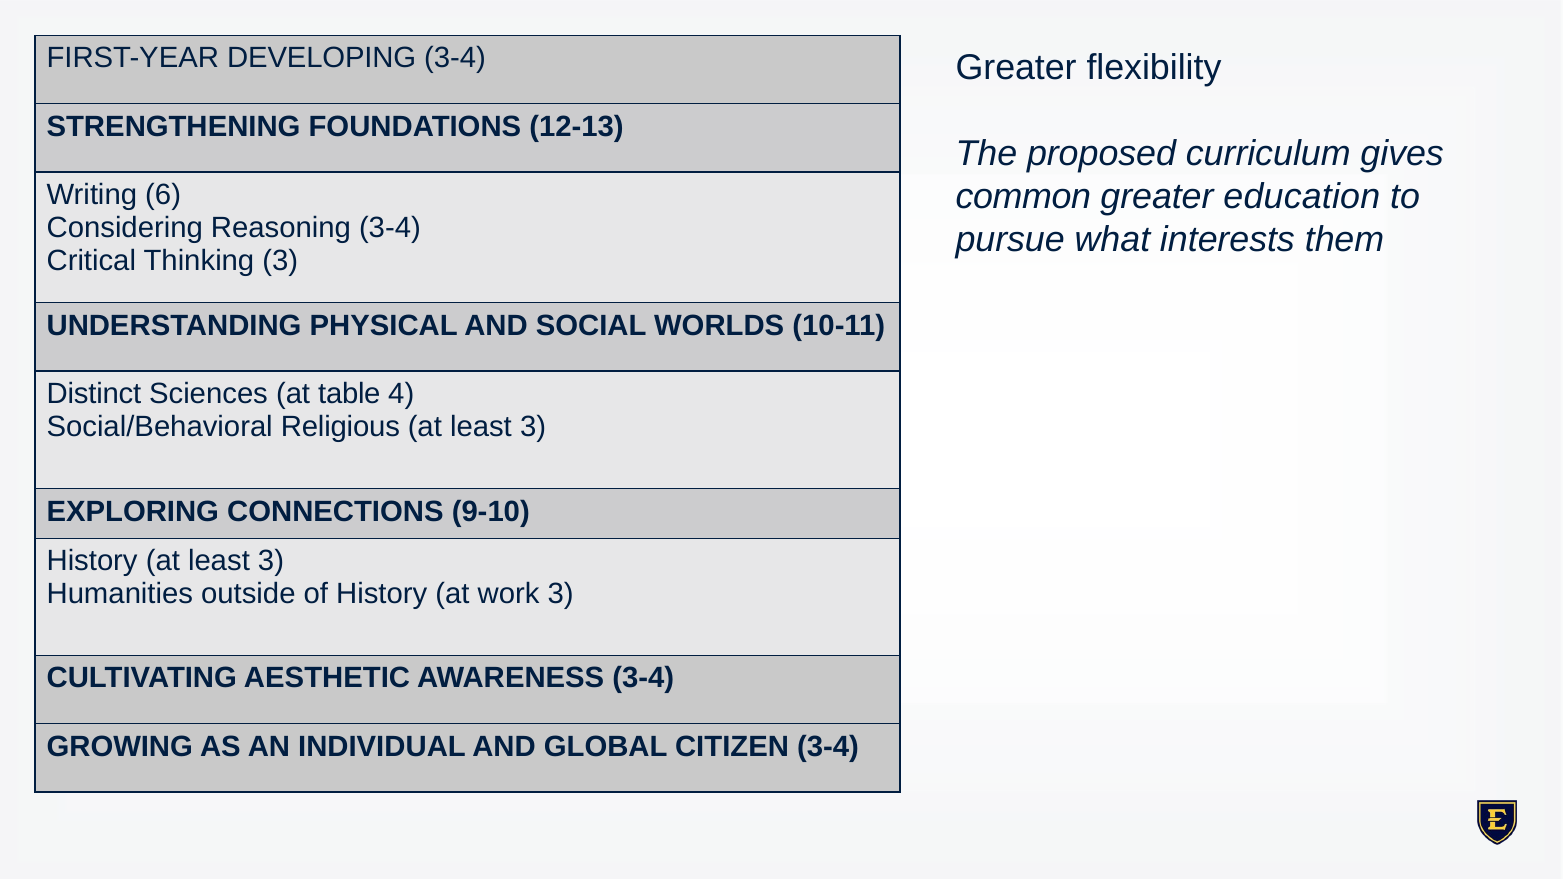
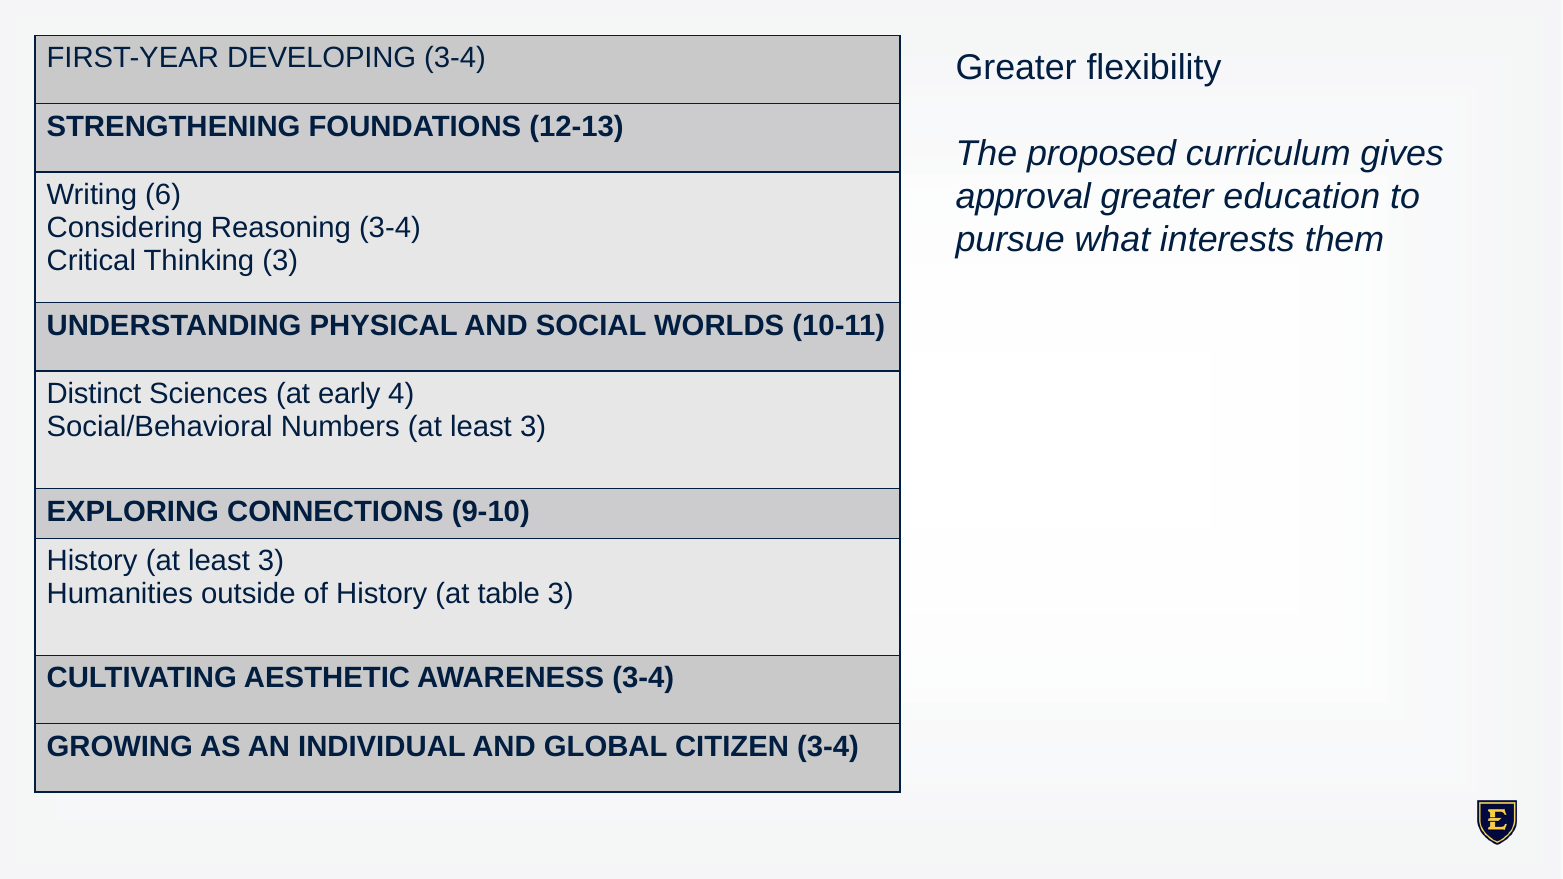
common: common -> approval
table: table -> early
Religious: Religious -> Numbers
work: work -> table
